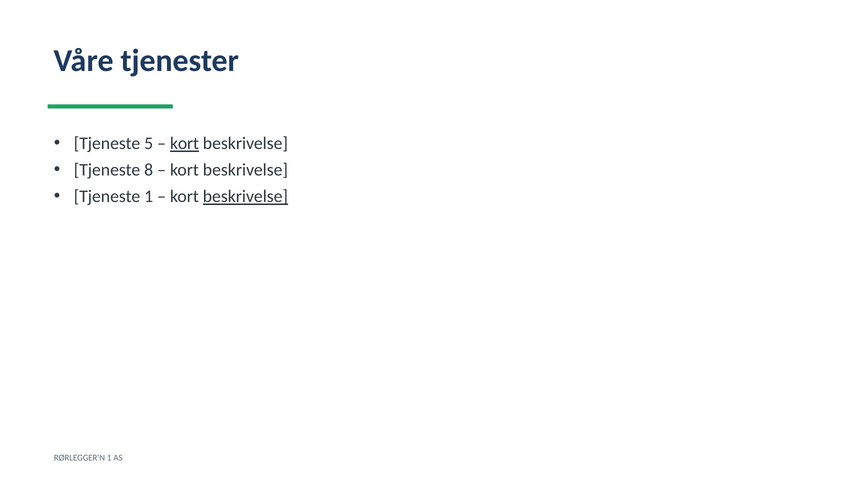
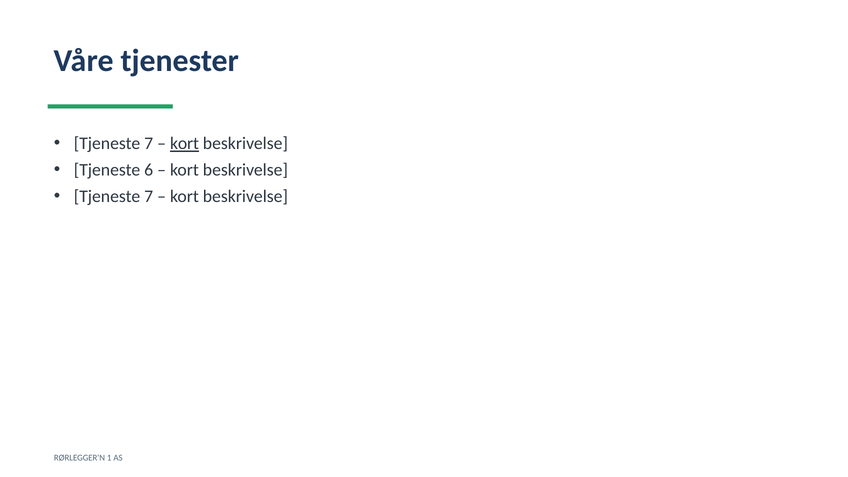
5 at (149, 144): 5 -> 7
8: 8 -> 6
1 at (149, 197): 1 -> 7
beskrivelse at (245, 197) underline: present -> none
